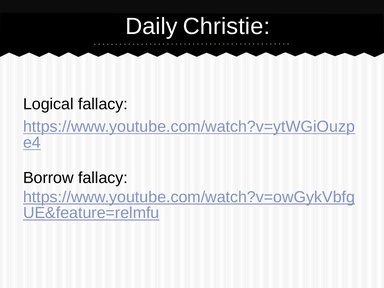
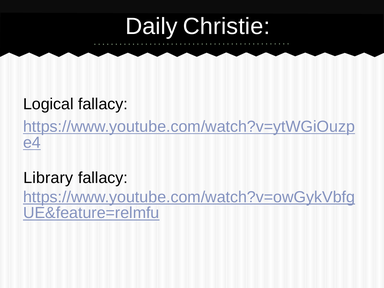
Borrow: Borrow -> Library
